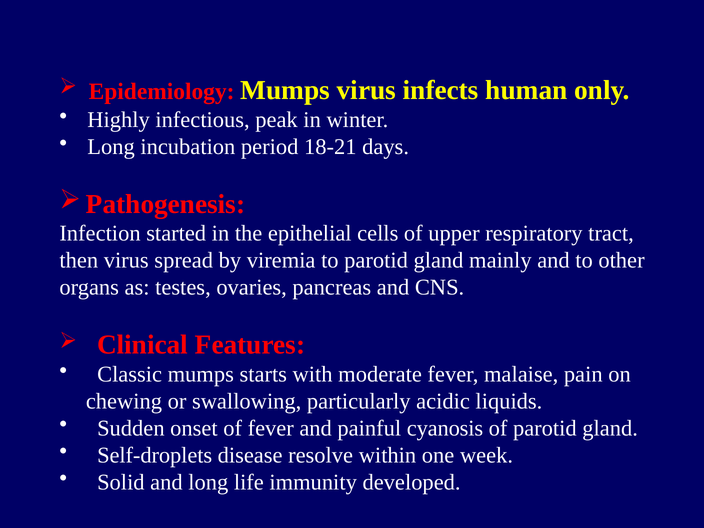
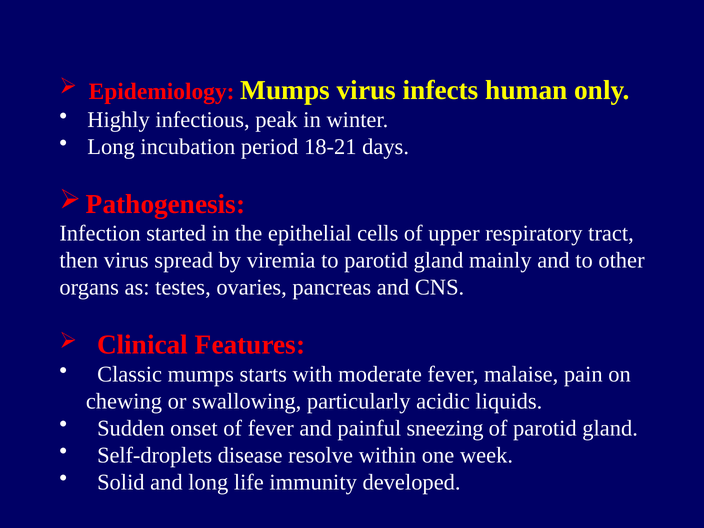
cyanosis: cyanosis -> sneezing
